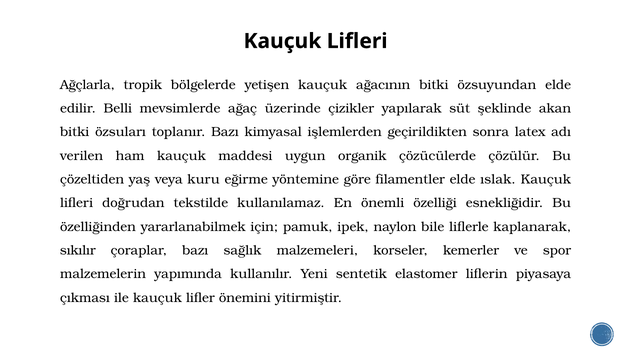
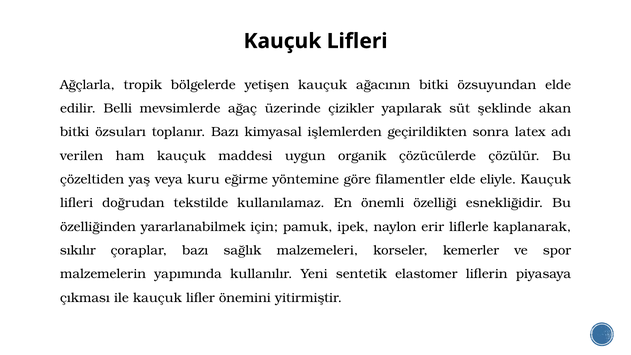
ıslak: ıslak -> eliyle
bile: bile -> erir
